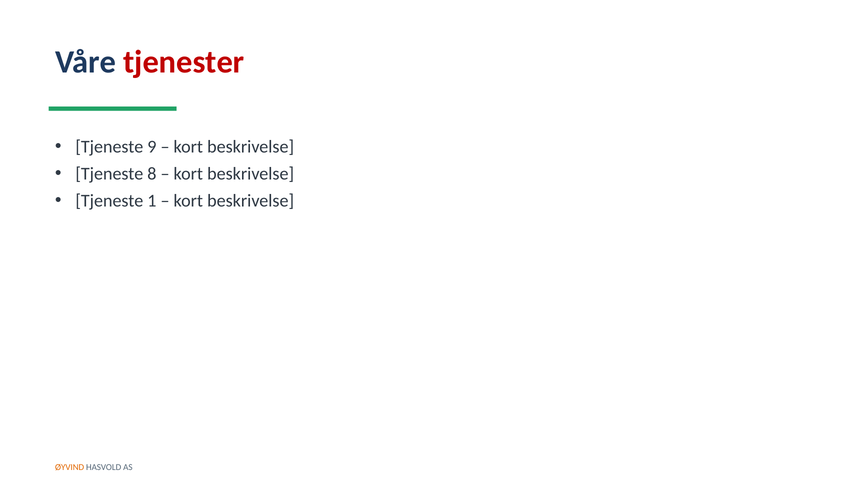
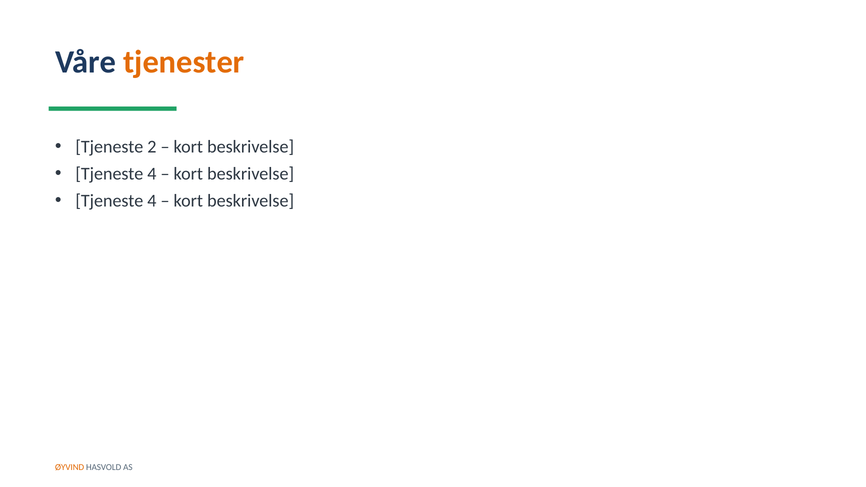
tjenester colour: red -> orange
9: 9 -> 2
8 at (152, 174): 8 -> 4
1 at (152, 201): 1 -> 4
